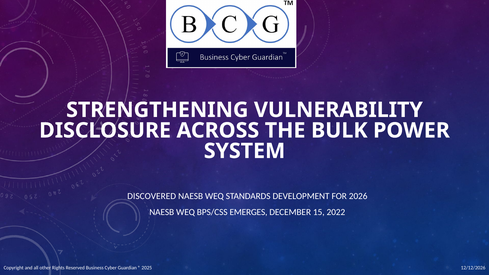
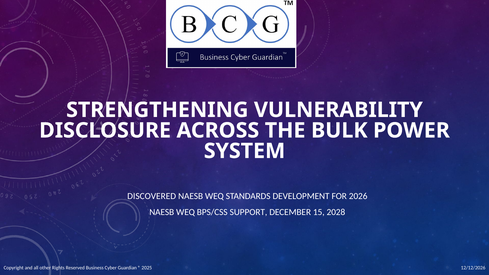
EMERGES: EMERGES -> SUPPORT
2022: 2022 -> 2028
